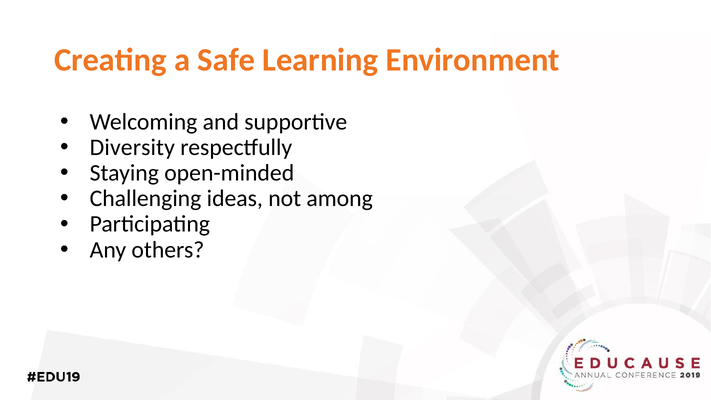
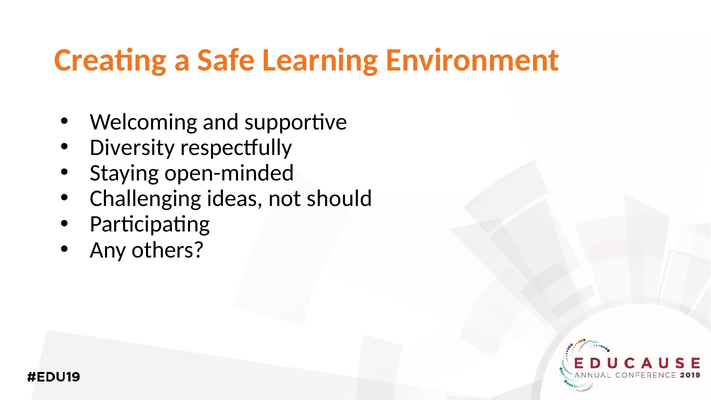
among: among -> should
